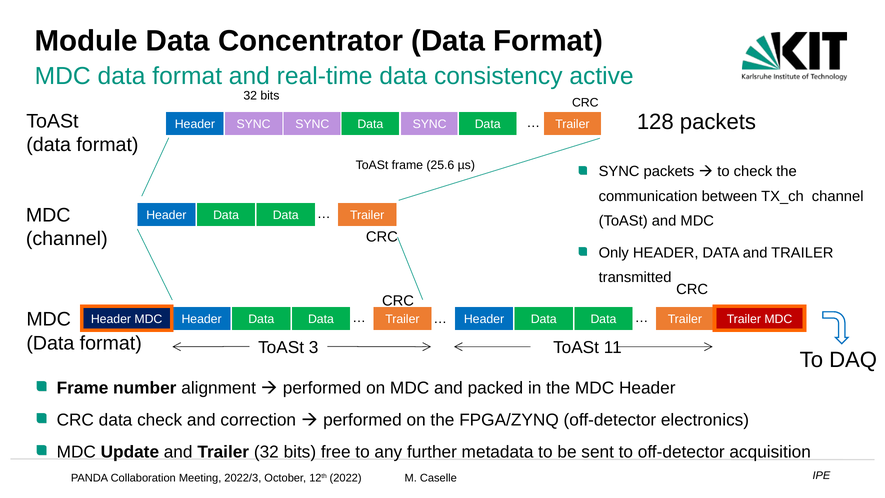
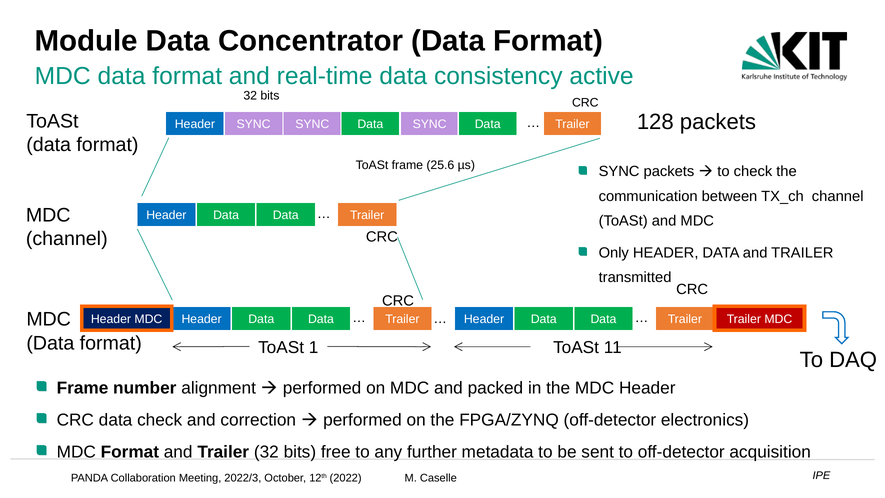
3: 3 -> 1
MDC Update: Update -> Format
